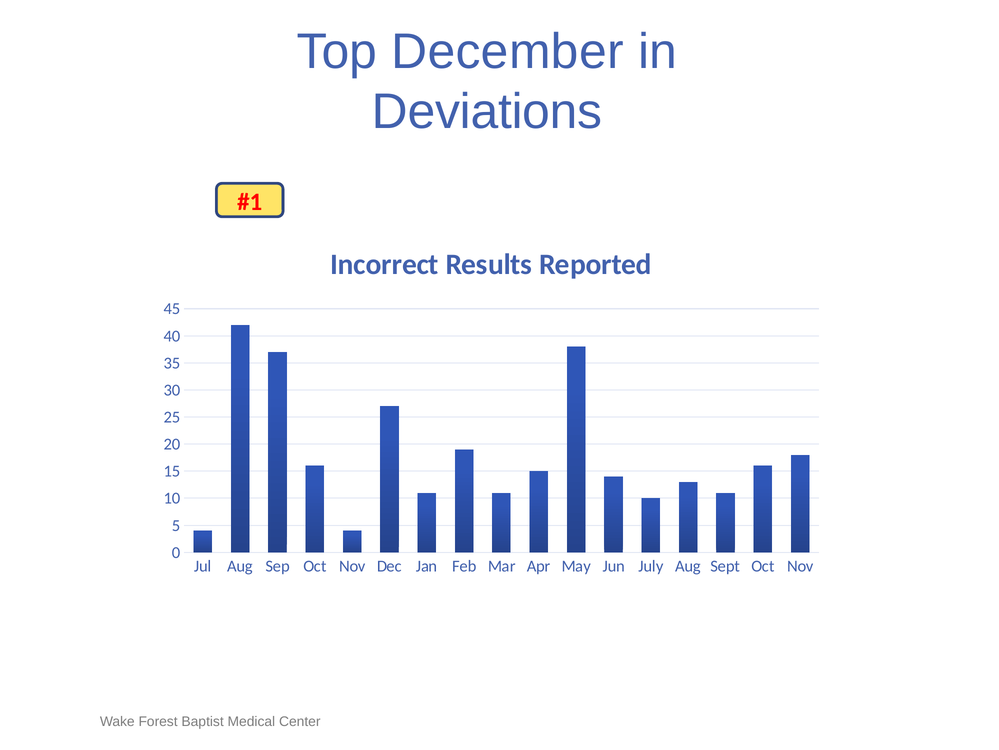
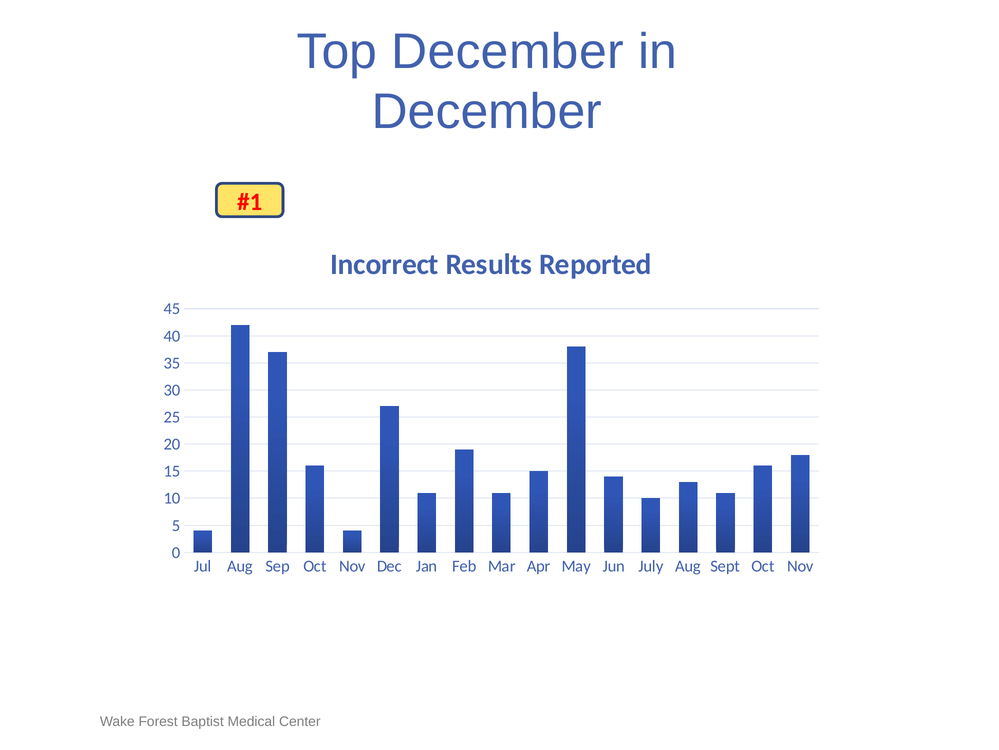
Deviations at (487, 112): Deviations -> December
